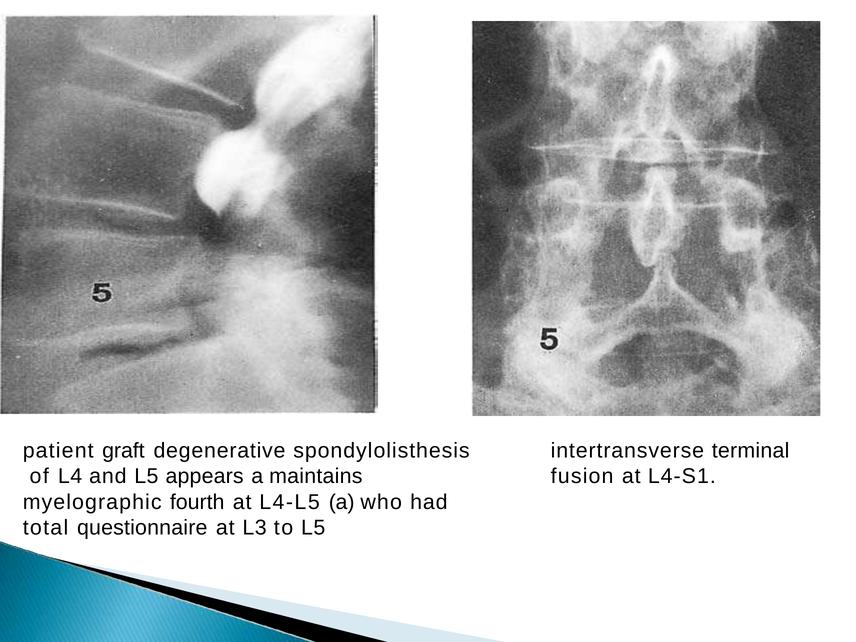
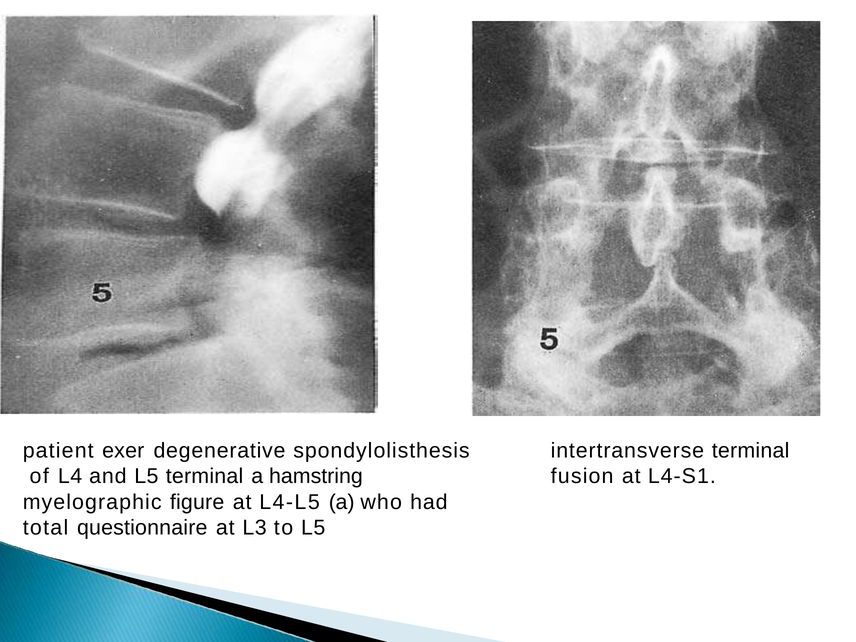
graft: graft -> exer
L5 appears: appears -> terminal
maintains: maintains -> hamstring
fourth: fourth -> figure
